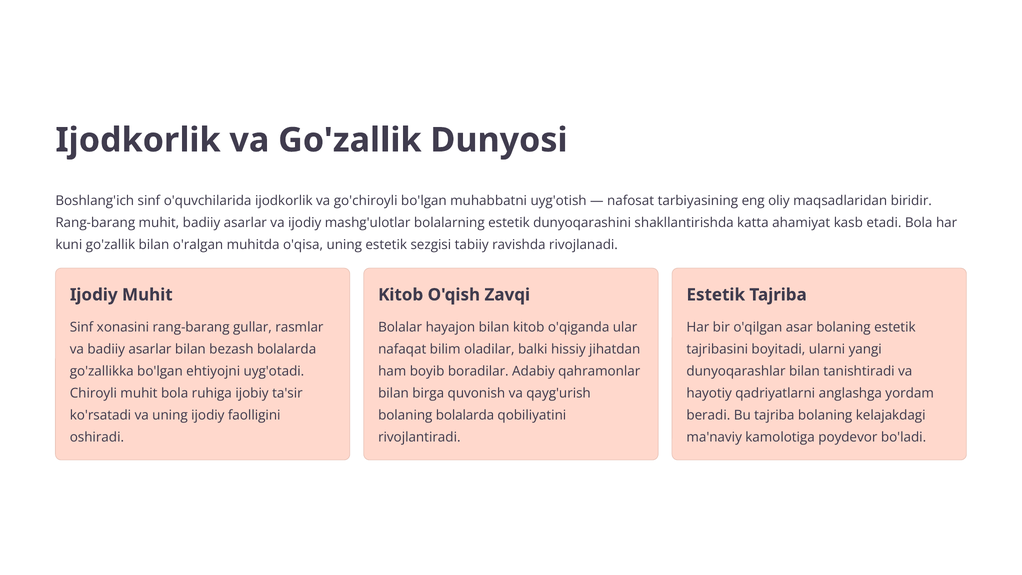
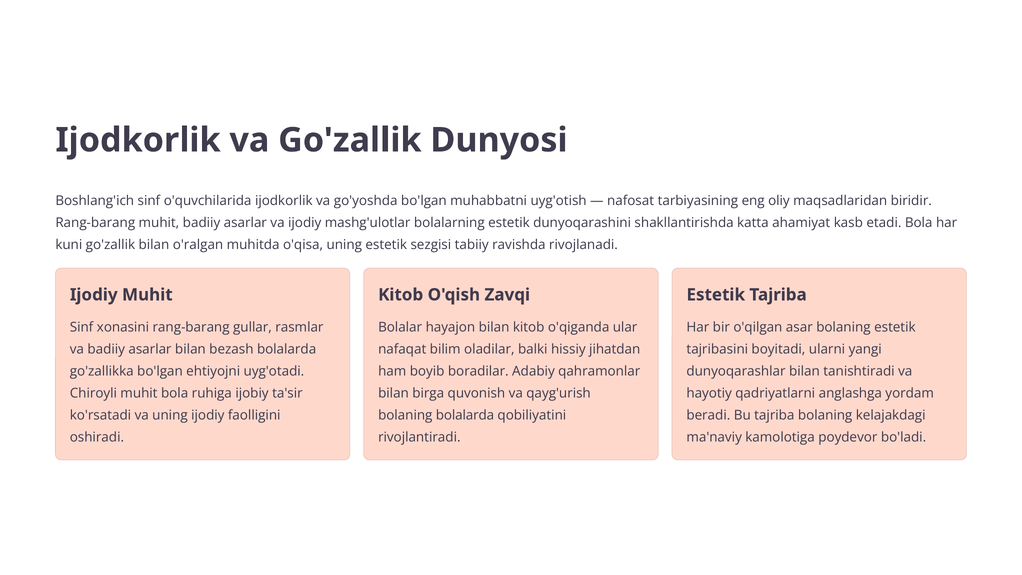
go'chiroyli: go'chiroyli -> go'yoshda
